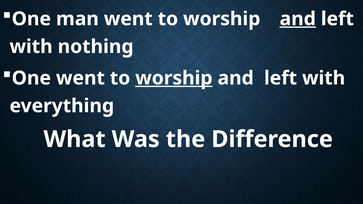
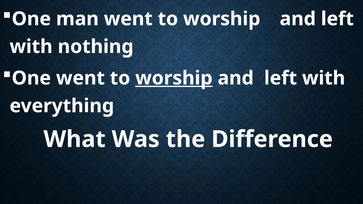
and at (298, 19) underline: present -> none
